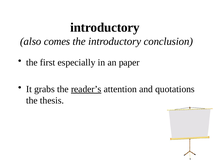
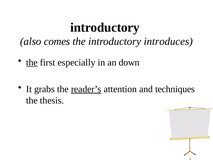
conclusion: conclusion -> introduces
the at (32, 62) underline: none -> present
paper: paper -> down
quotations: quotations -> techniques
